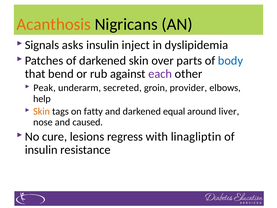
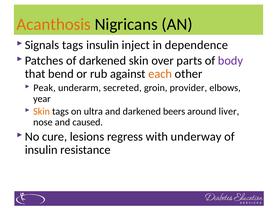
asks at (73, 45): asks -> tags
dyslipidemia: dyslipidemia -> dependence
body colour: blue -> purple
each colour: purple -> orange
help: help -> year
fatty: fatty -> ultra
equal: equal -> beers
linagliptin: linagliptin -> underway
